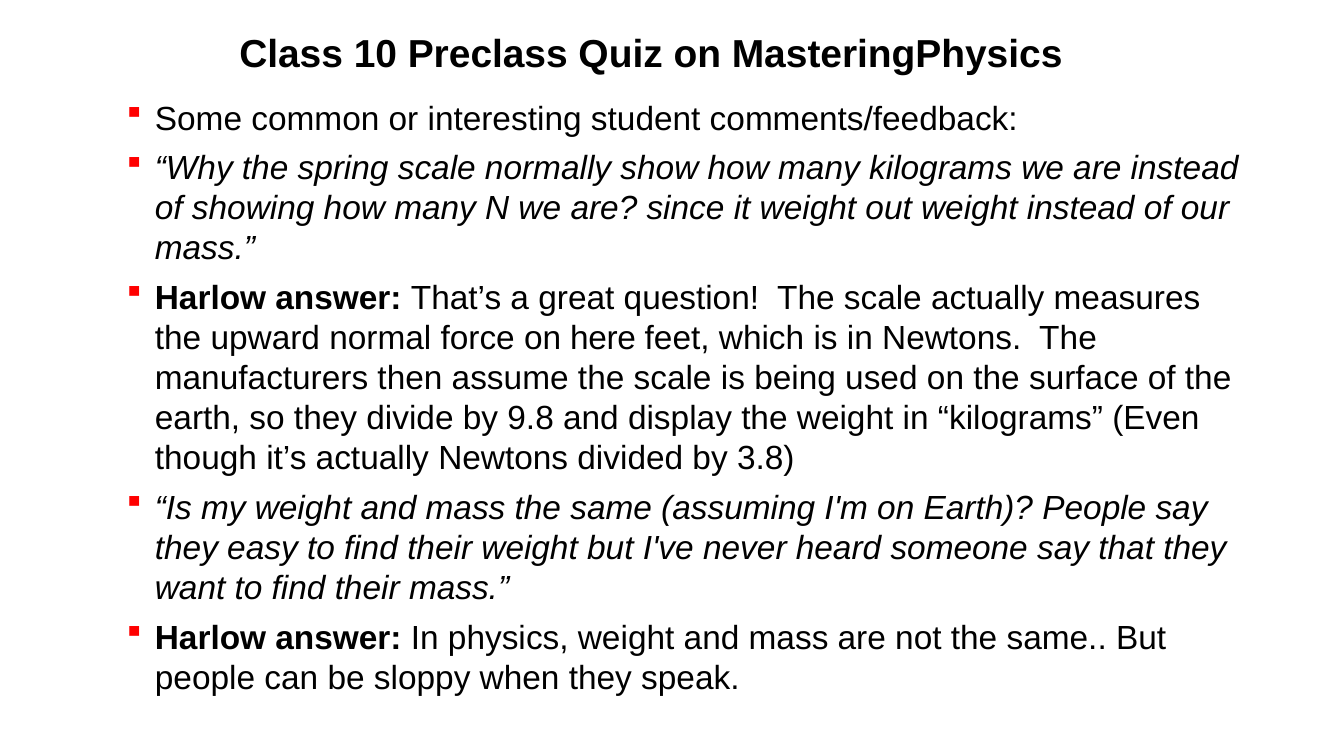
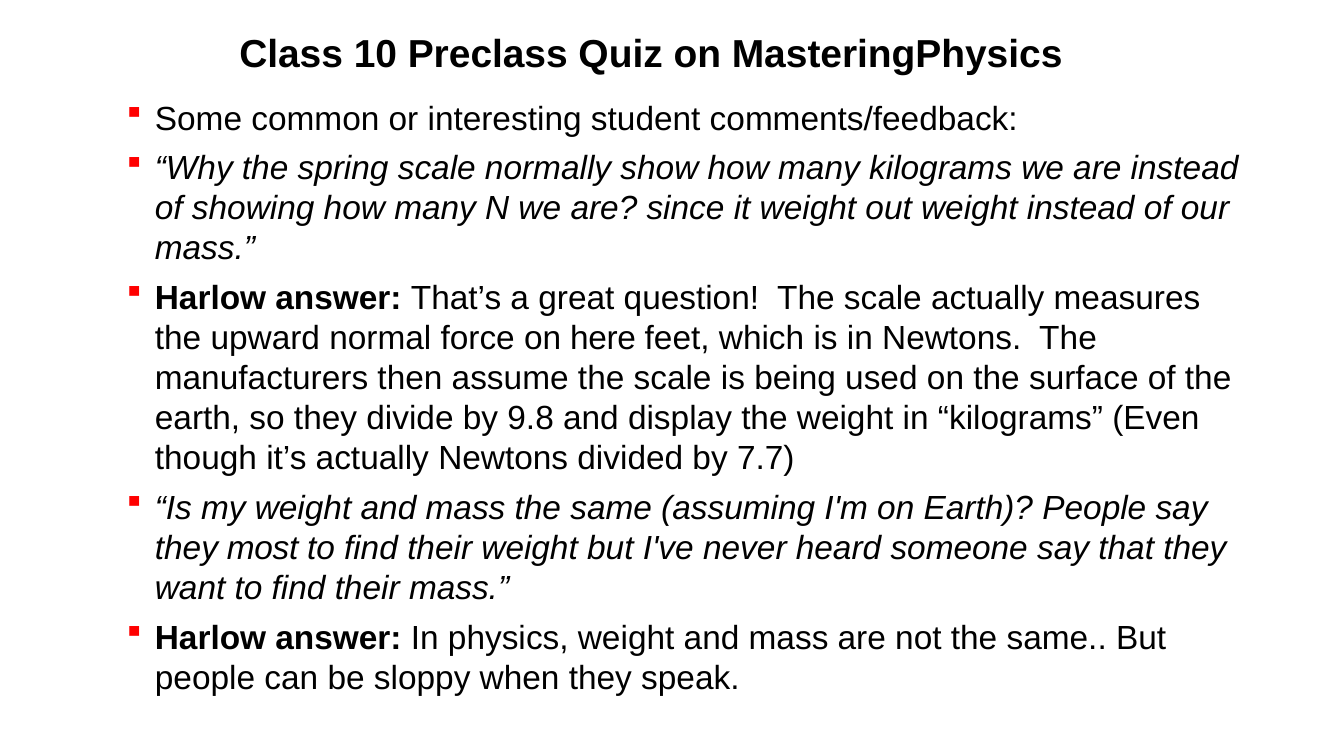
3.8: 3.8 -> 7.7
easy: easy -> most
